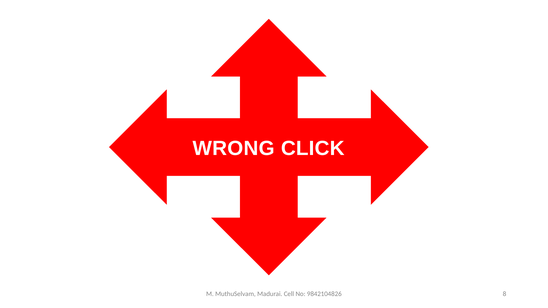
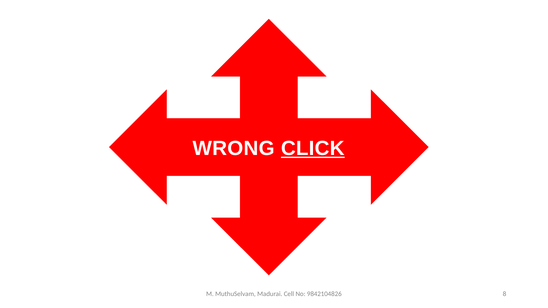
CLICK underline: none -> present
